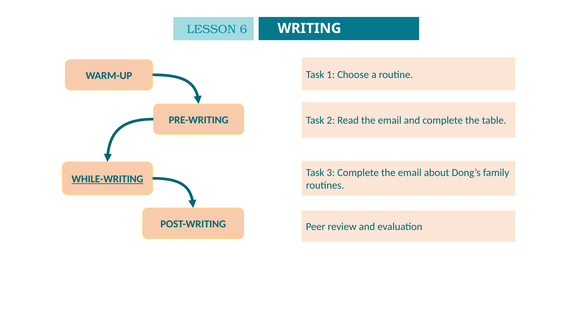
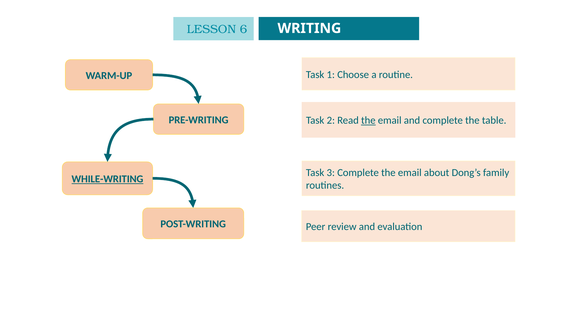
the at (368, 120) underline: none -> present
